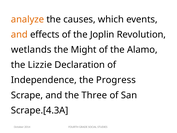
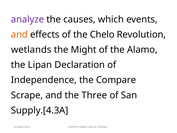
analyze colour: orange -> purple
Joplin: Joplin -> Chelo
Lizzie: Lizzie -> Lipan
Progress: Progress -> Compare
Scrape.[4.3A: Scrape.[4.3A -> Supply.[4.3A
